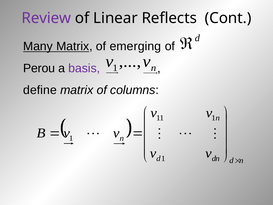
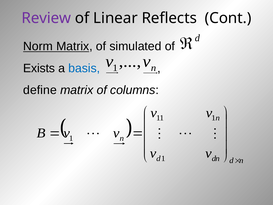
Many: Many -> Norm
emerging: emerging -> simulated
Perou: Perou -> Exists
basis colour: purple -> blue
